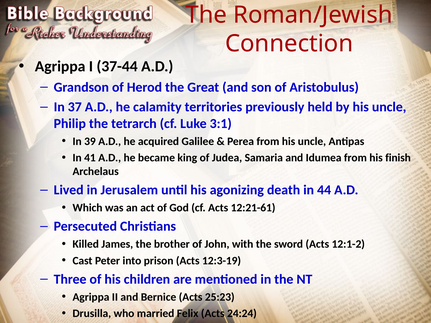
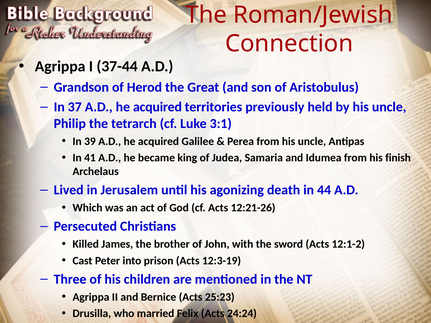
37 A.D he calamity: calamity -> acquired
12:21-61: 12:21-61 -> 12:21-26
